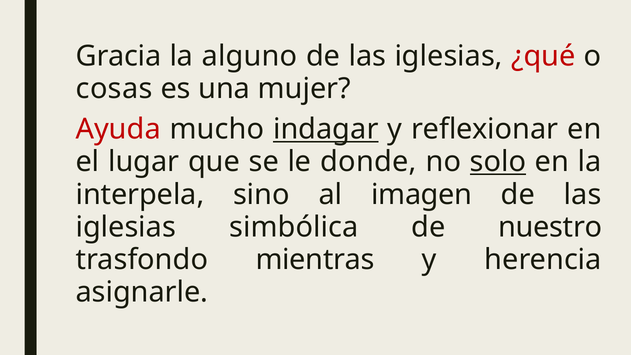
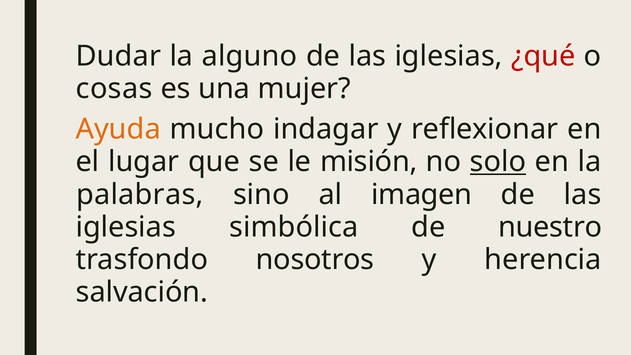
Gracia: Gracia -> Dudar
Ayuda colour: red -> orange
indagar underline: present -> none
donde: donde -> misión
interpela: interpela -> palabras
mientras: mientras -> nosotros
asignarle: asignarle -> salvación
